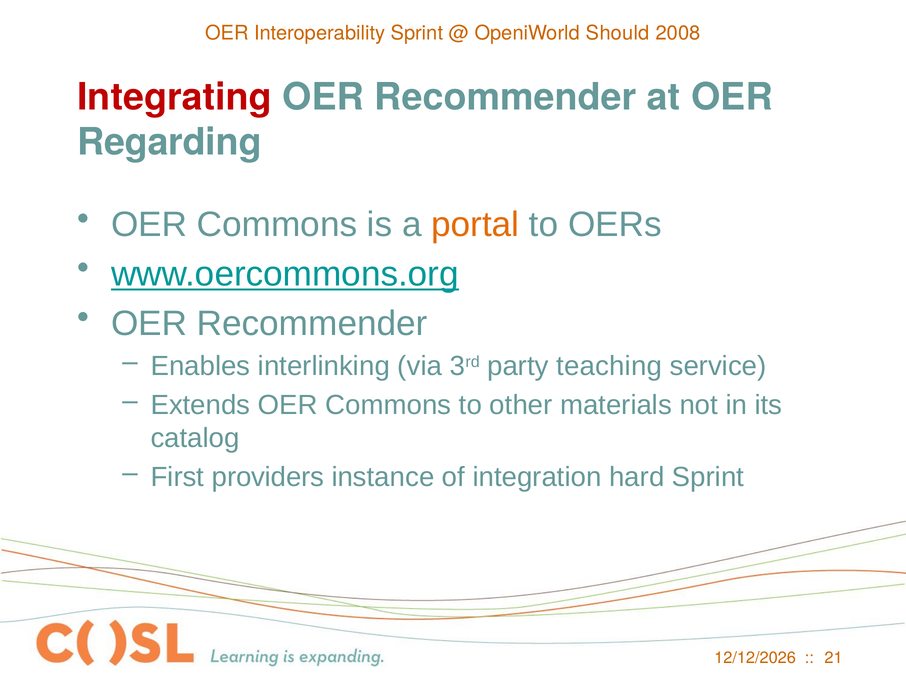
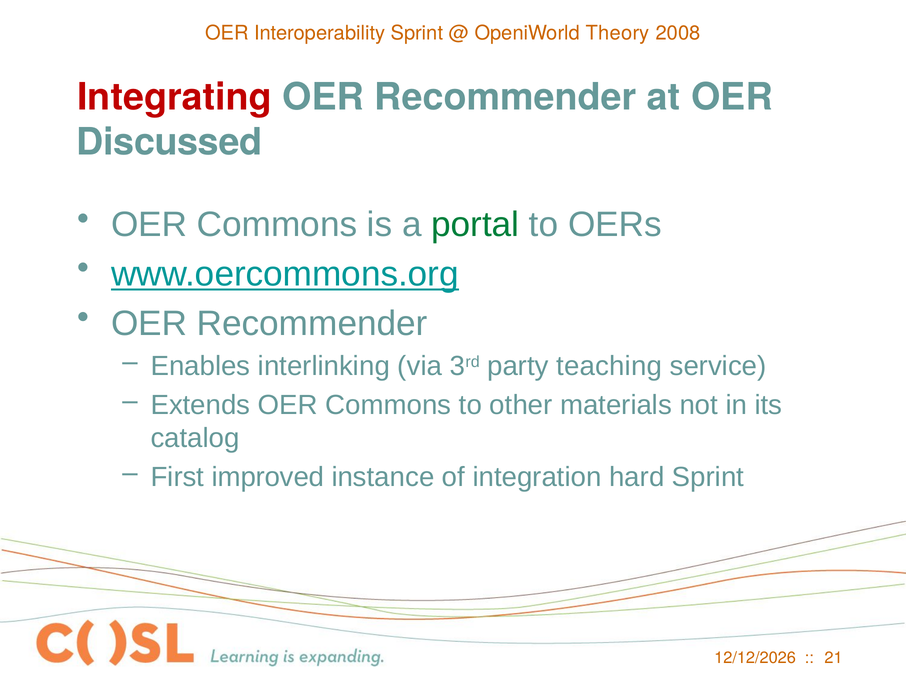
Should: Should -> Theory
Regarding: Regarding -> Discussed
portal colour: orange -> green
providers: providers -> improved
